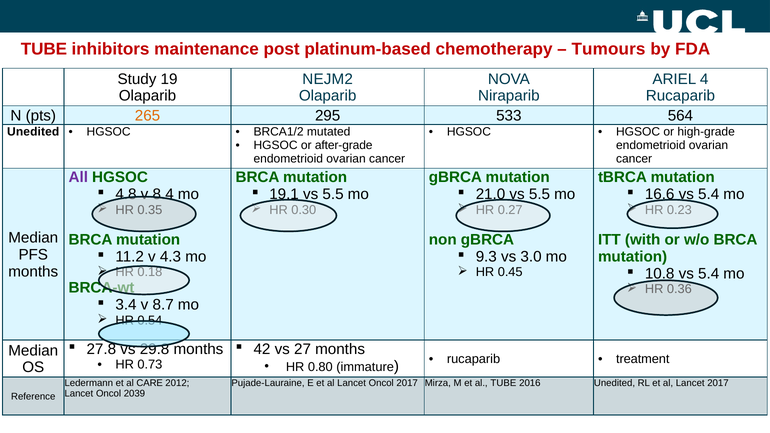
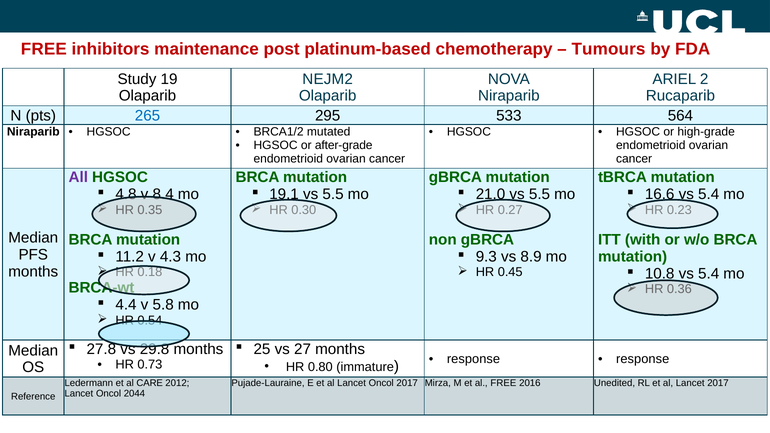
TUBE at (44, 49): TUBE -> FREE
4: 4 -> 2
265 colour: orange -> blue
Unedited at (33, 132): Unedited -> Niraparib
3.0: 3.0 -> 8.9
3.4: 3.4 -> 4.4
8.7: 8.7 -> 5.8
42: 42 -> 25
rucaparib at (474, 359): rucaparib -> response
treatment at (643, 359): treatment -> response
al TUBE: TUBE -> FREE
2039: 2039 -> 2044
